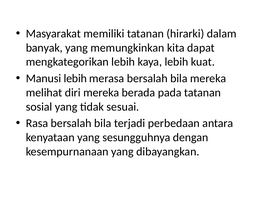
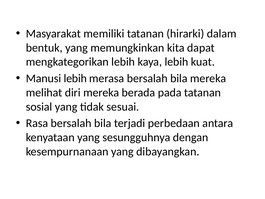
banyak: banyak -> bentuk
